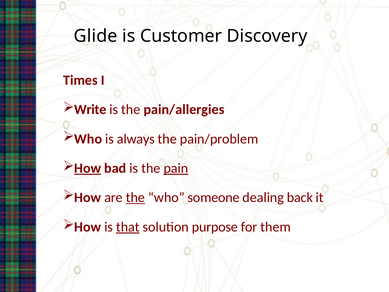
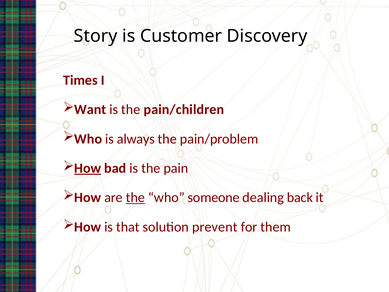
Glide: Glide -> Story
Write: Write -> Want
pain/allergies: pain/allergies -> pain/children
pain underline: present -> none
that underline: present -> none
purpose: purpose -> prevent
